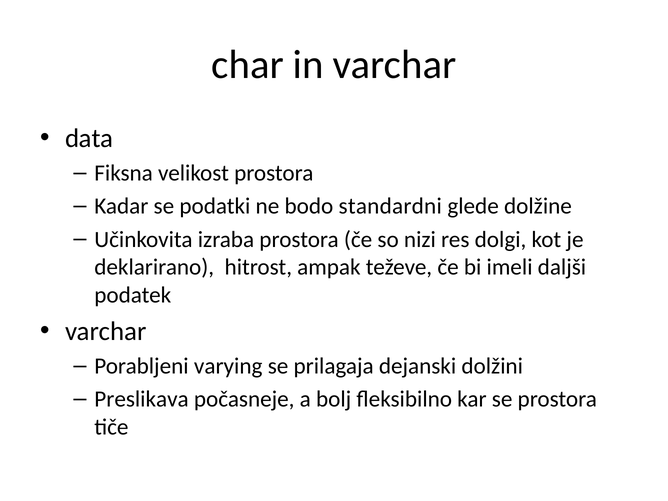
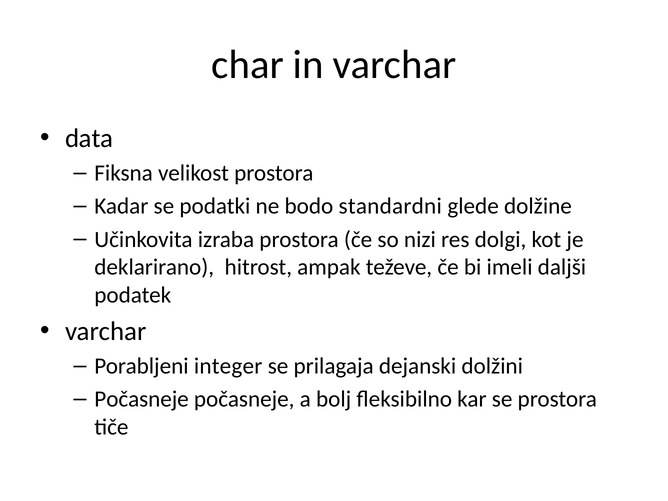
varying: varying -> integer
Preslikava at (142, 399): Preslikava -> Počasneje
